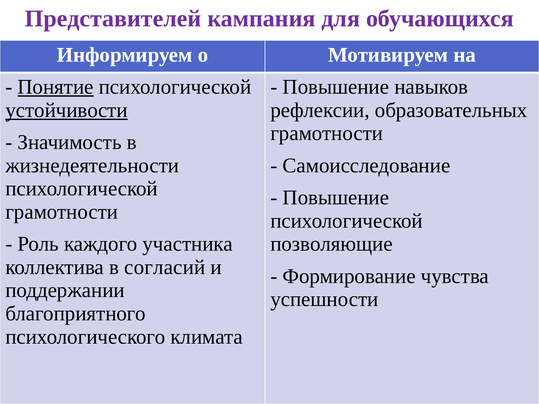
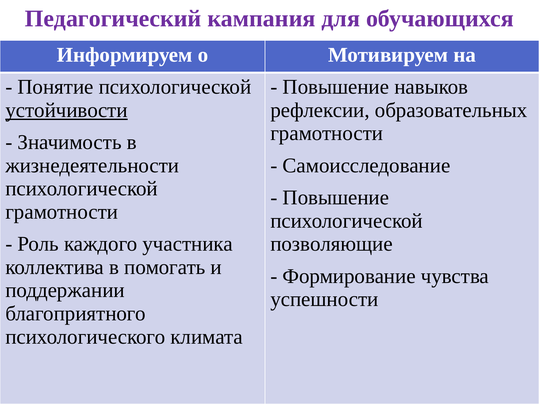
Представителей: Представителей -> Педагогический
Понятие underline: present -> none
согласий: согласий -> помогать
